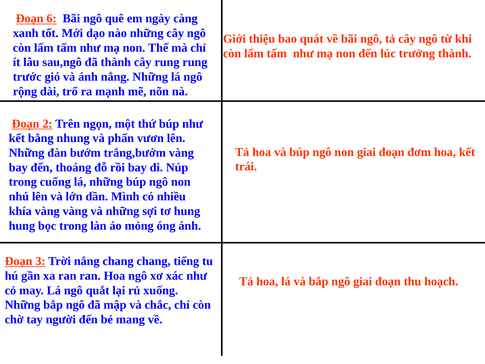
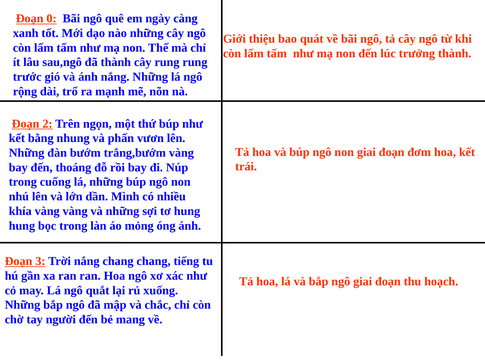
6: 6 -> 0
